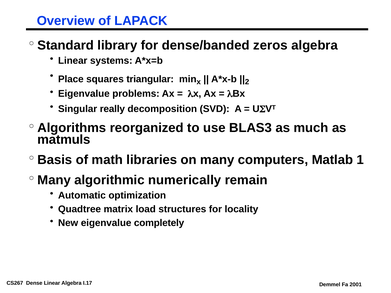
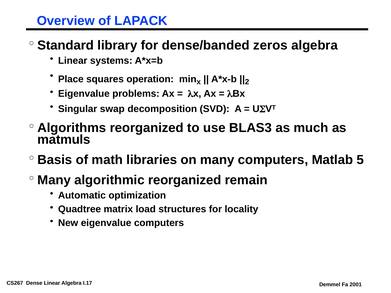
triangular: triangular -> operation
really: really -> swap
1: 1 -> 5
algorithmic numerically: numerically -> reorganized
eigenvalue completely: completely -> computers
